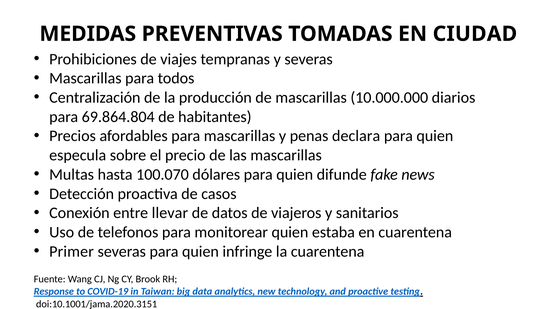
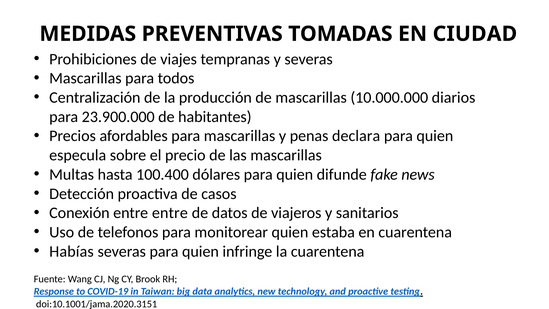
69.864.804: 69.864.804 -> 23.900.000
100.070: 100.070 -> 100.400
entre llevar: llevar -> entre
Primer: Primer -> Habías
